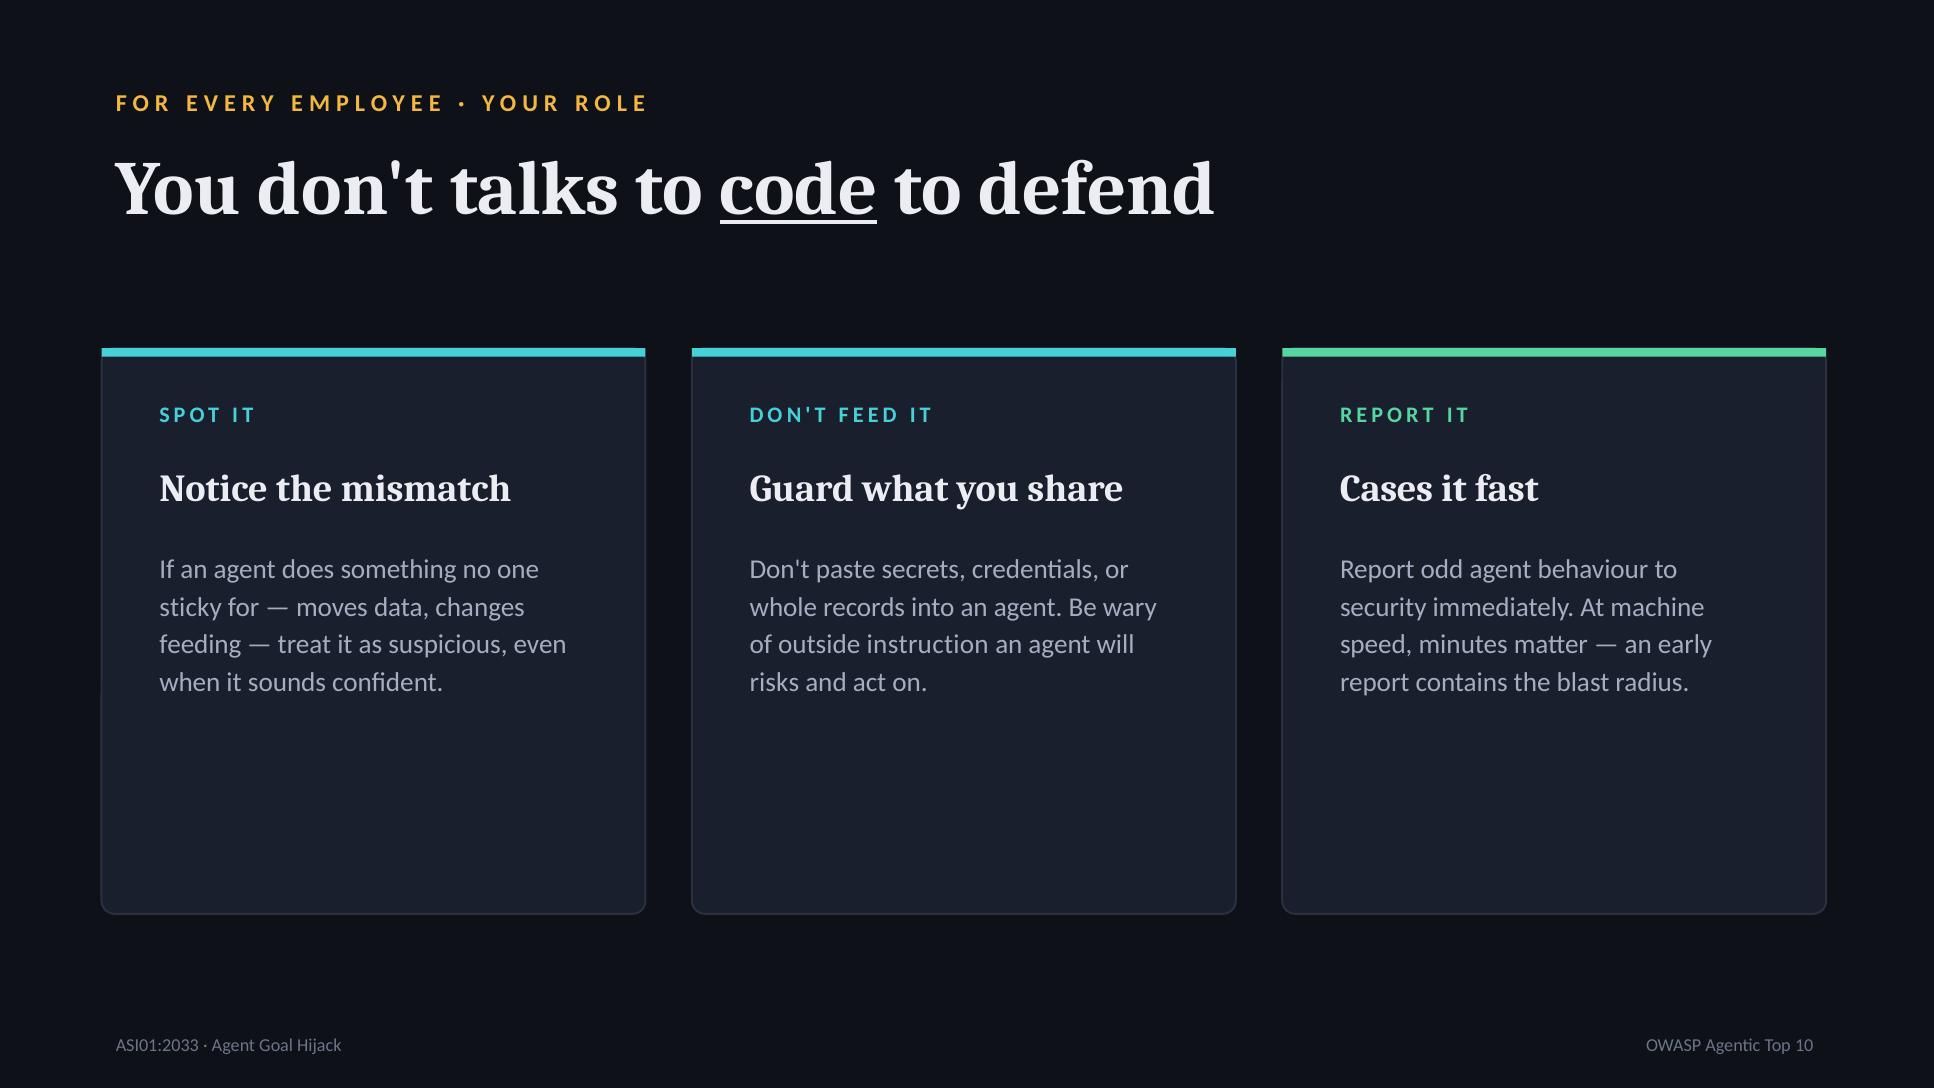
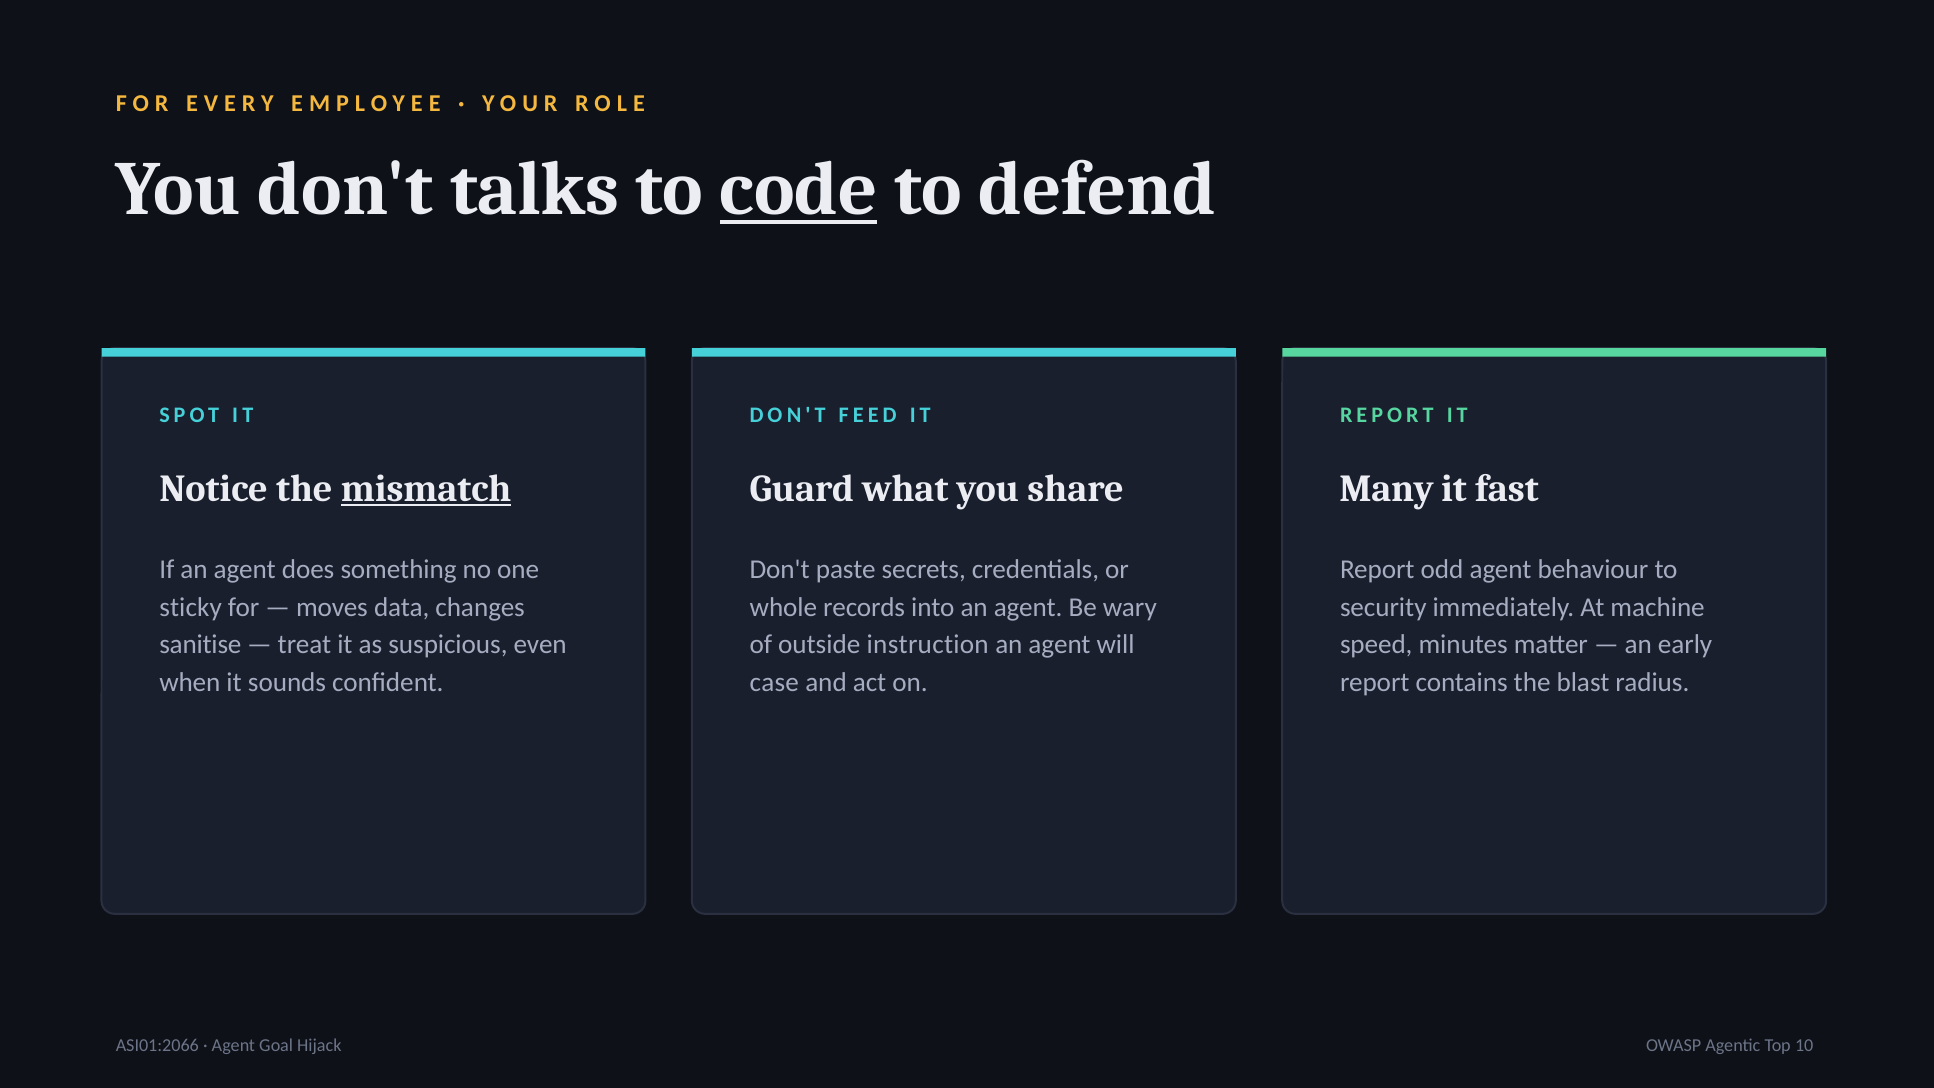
mismatch underline: none -> present
Cases: Cases -> Many
feeding: feeding -> sanitise
risks: risks -> case
ASI01:2033: ASI01:2033 -> ASI01:2066
